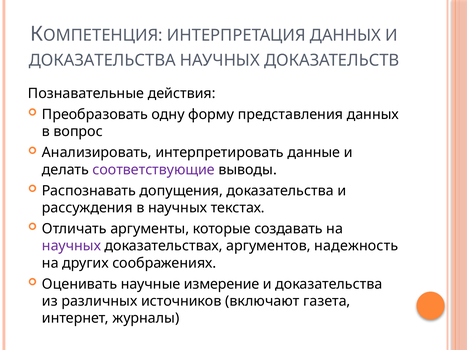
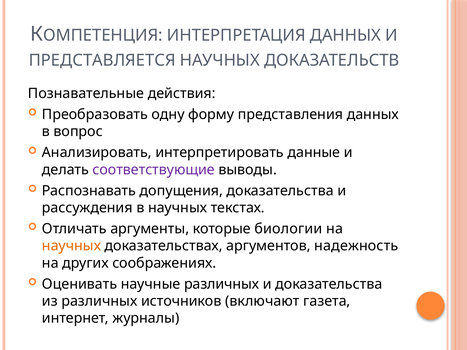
ДОКАЗАТЕЛЬСТВА at (102, 60): ДОКАЗАТЕЛЬСТВА -> ПРЕДСТАВЛЯЕТСЯ
создавать: создавать -> биологии
научных at (71, 246) colour: purple -> orange
научные измерение: измерение -> различных
